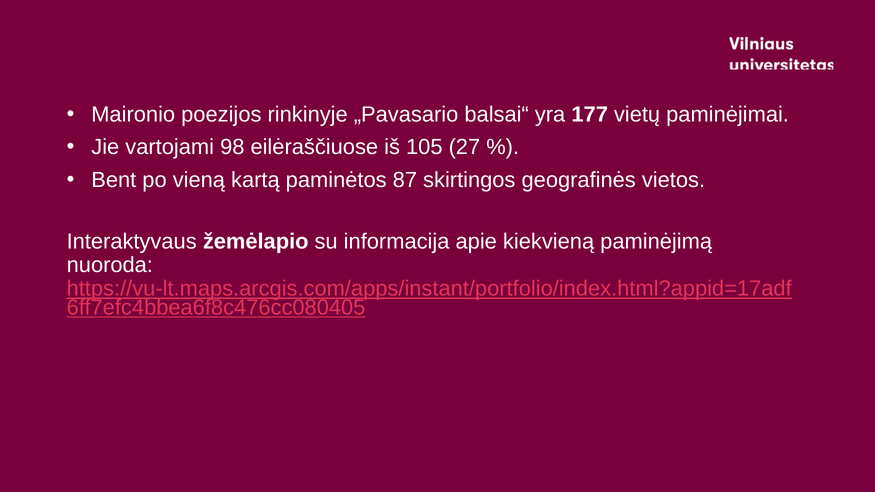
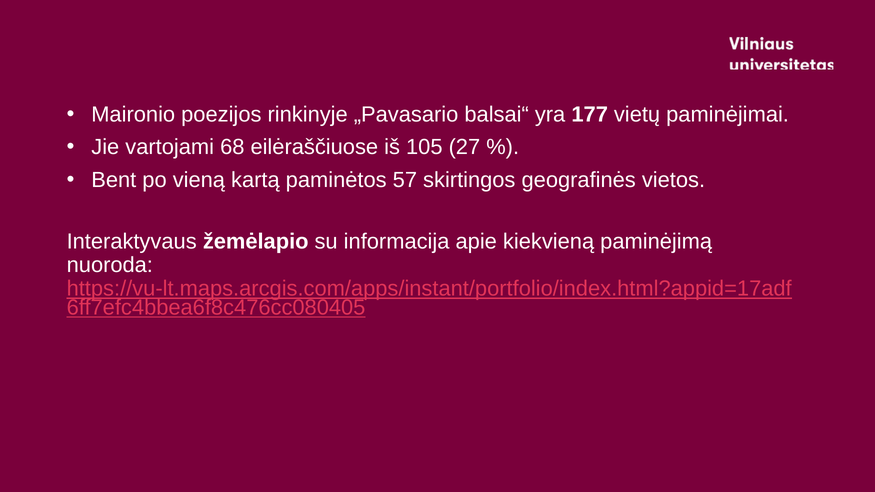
98: 98 -> 68
87: 87 -> 57
